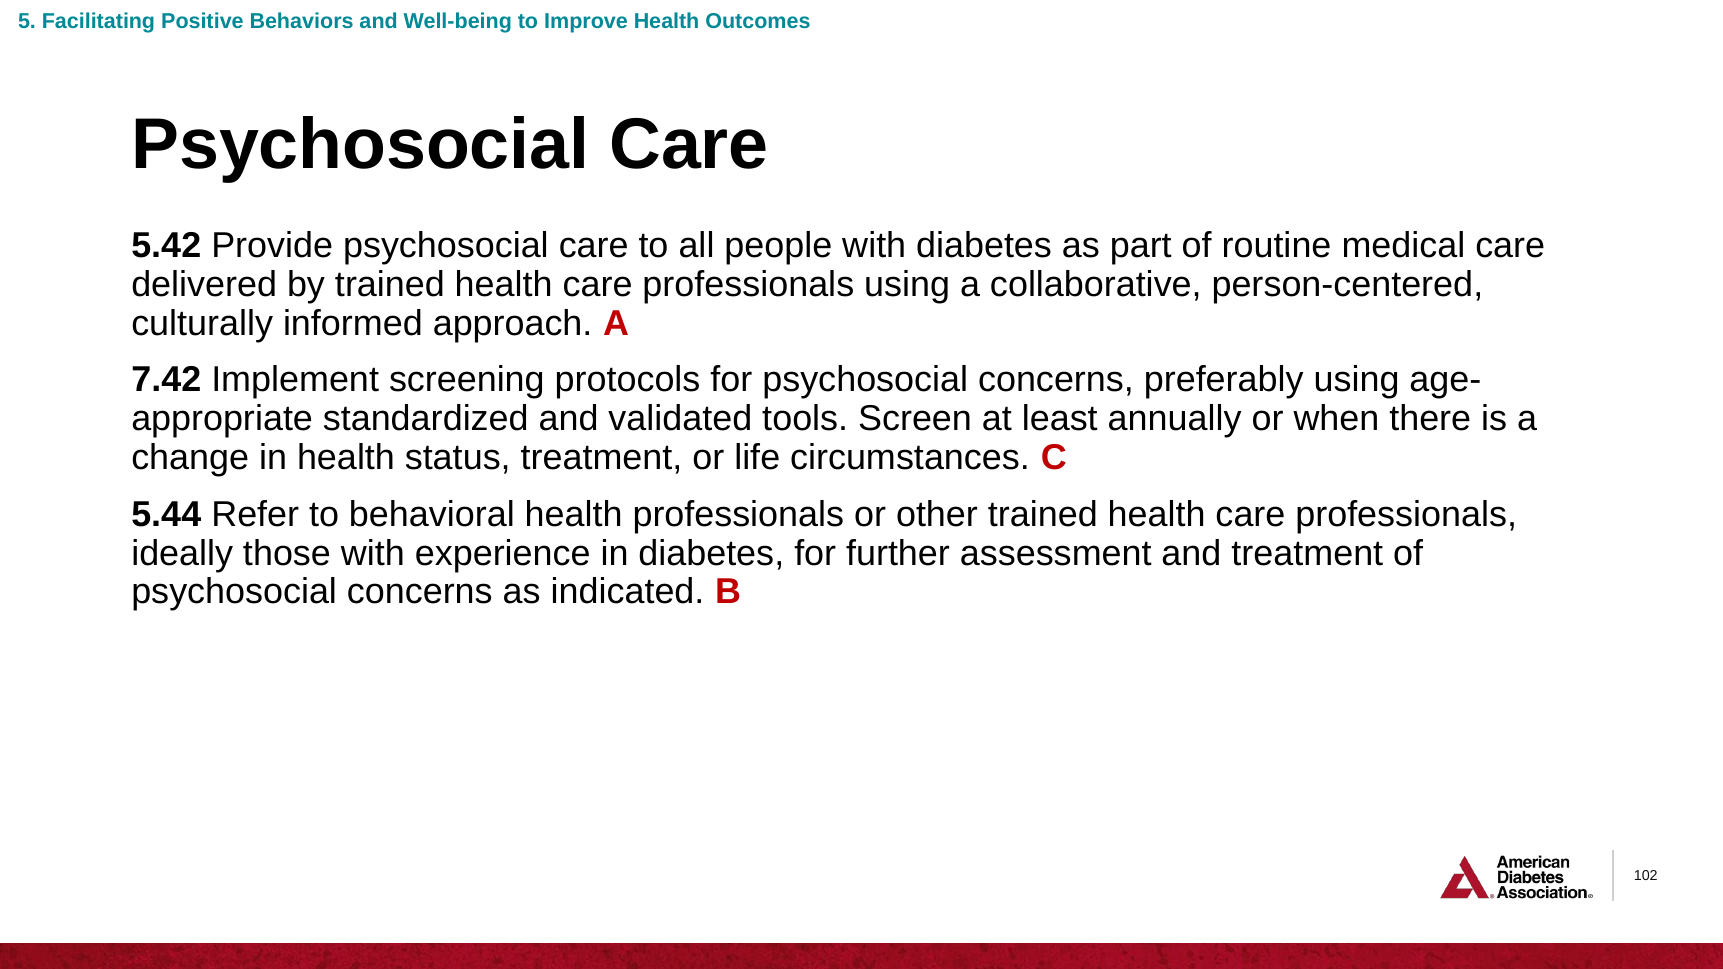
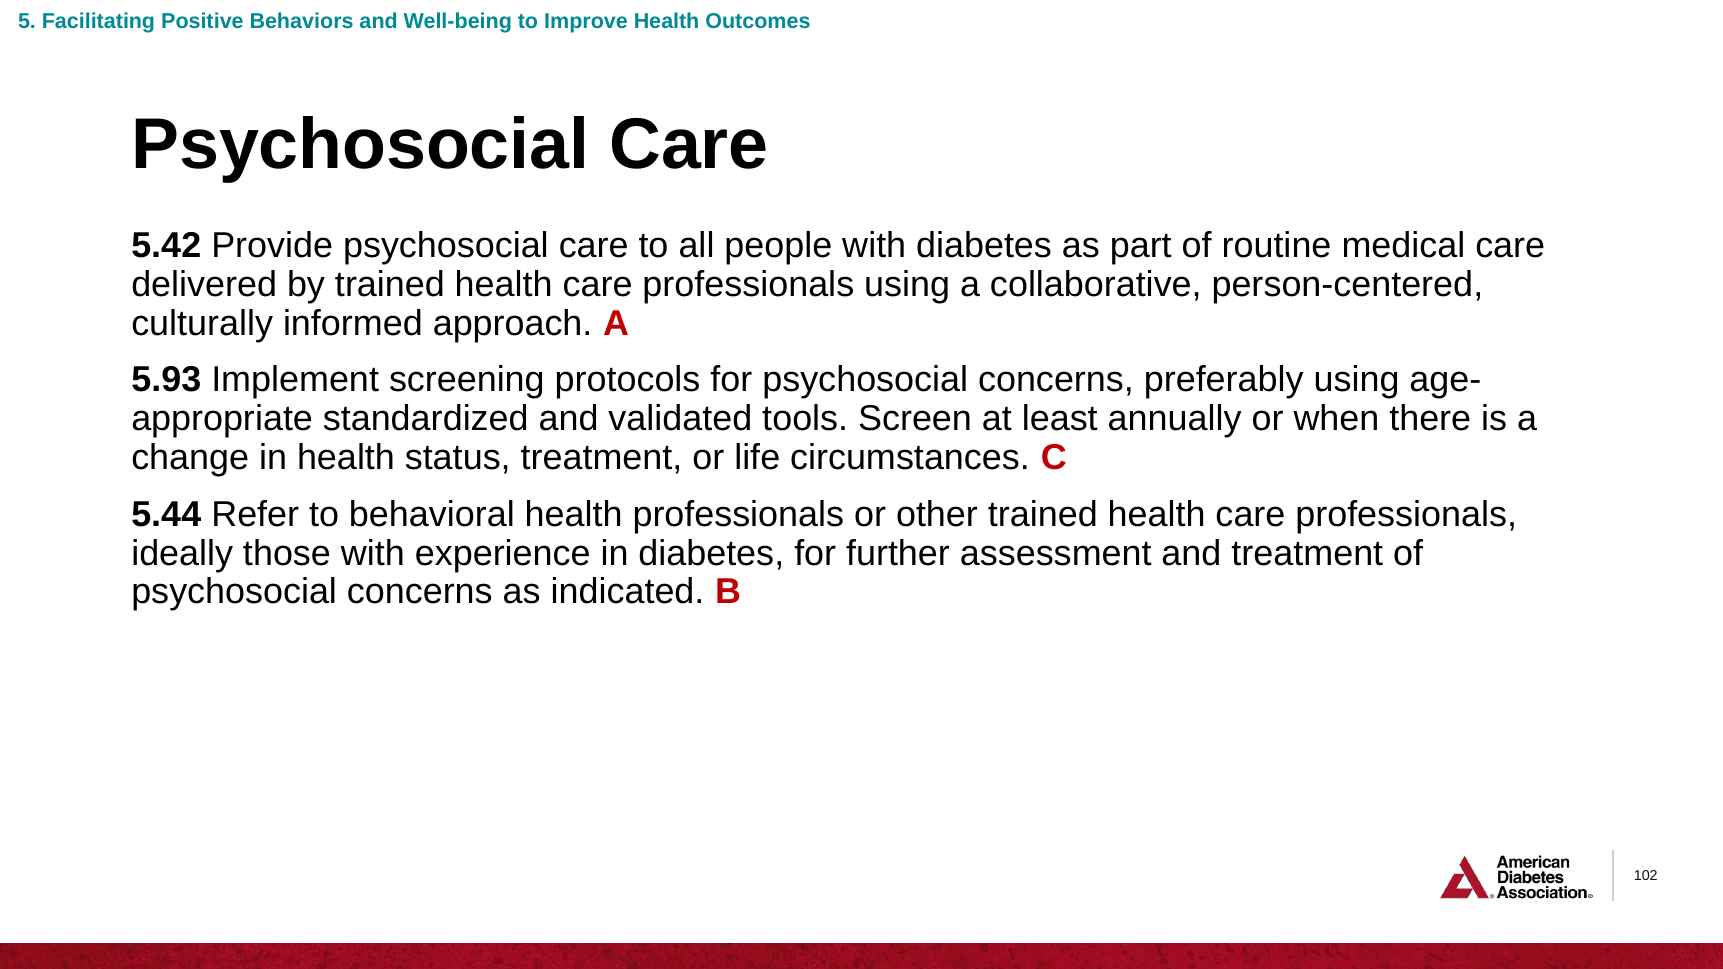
7.42: 7.42 -> 5.93
